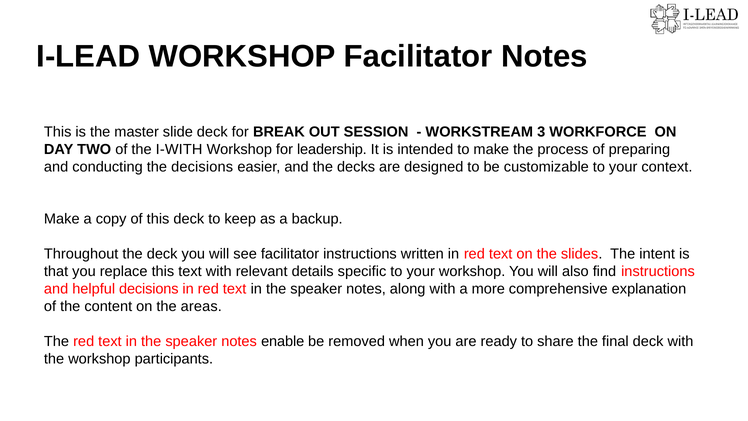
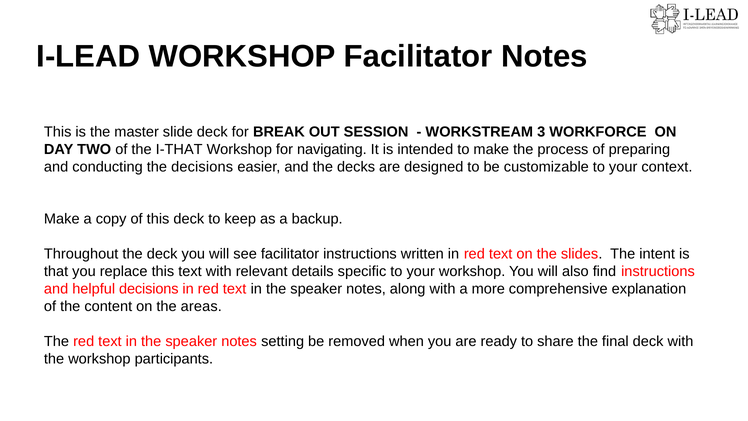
I-WITH: I-WITH -> I-THAT
leadership: leadership -> navigating
enable: enable -> setting
